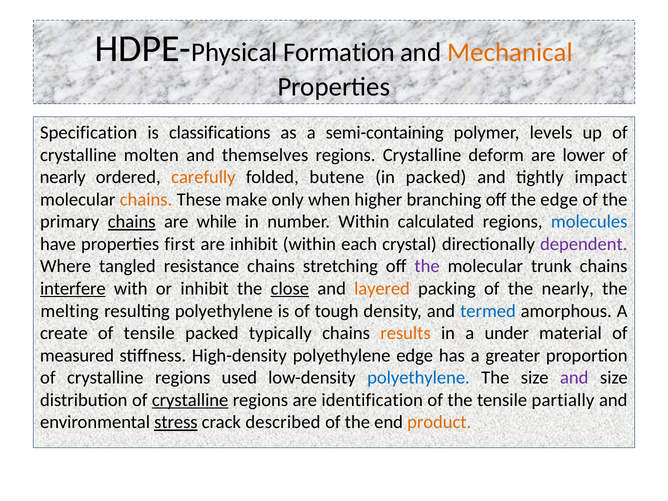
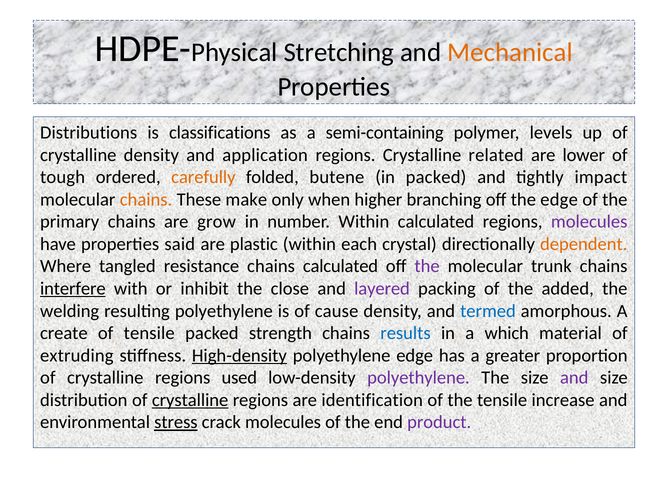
Formation: Formation -> Stretching
Specification: Specification -> Distributions
crystalline molten: molten -> density
themselves: themselves -> application
deform: deform -> related
nearly at (63, 177): nearly -> tough
chains at (132, 222) underline: present -> none
while: while -> grow
molecules at (589, 222) colour: blue -> purple
first: first -> said
are inhibit: inhibit -> plastic
dependent colour: purple -> orange
chains stretching: stretching -> calculated
close underline: present -> none
layered colour: orange -> purple
the nearly: nearly -> added
melting: melting -> welding
tough: tough -> cause
typically: typically -> strength
results colour: orange -> blue
under: under -> which
measured: measured -> extruding
High-density underline: none -> present
polyethylene at (418, 378) colour: blue -> purple
partially: partially -> increase
crack described: described -> molecules
product colour: orange -> purple
